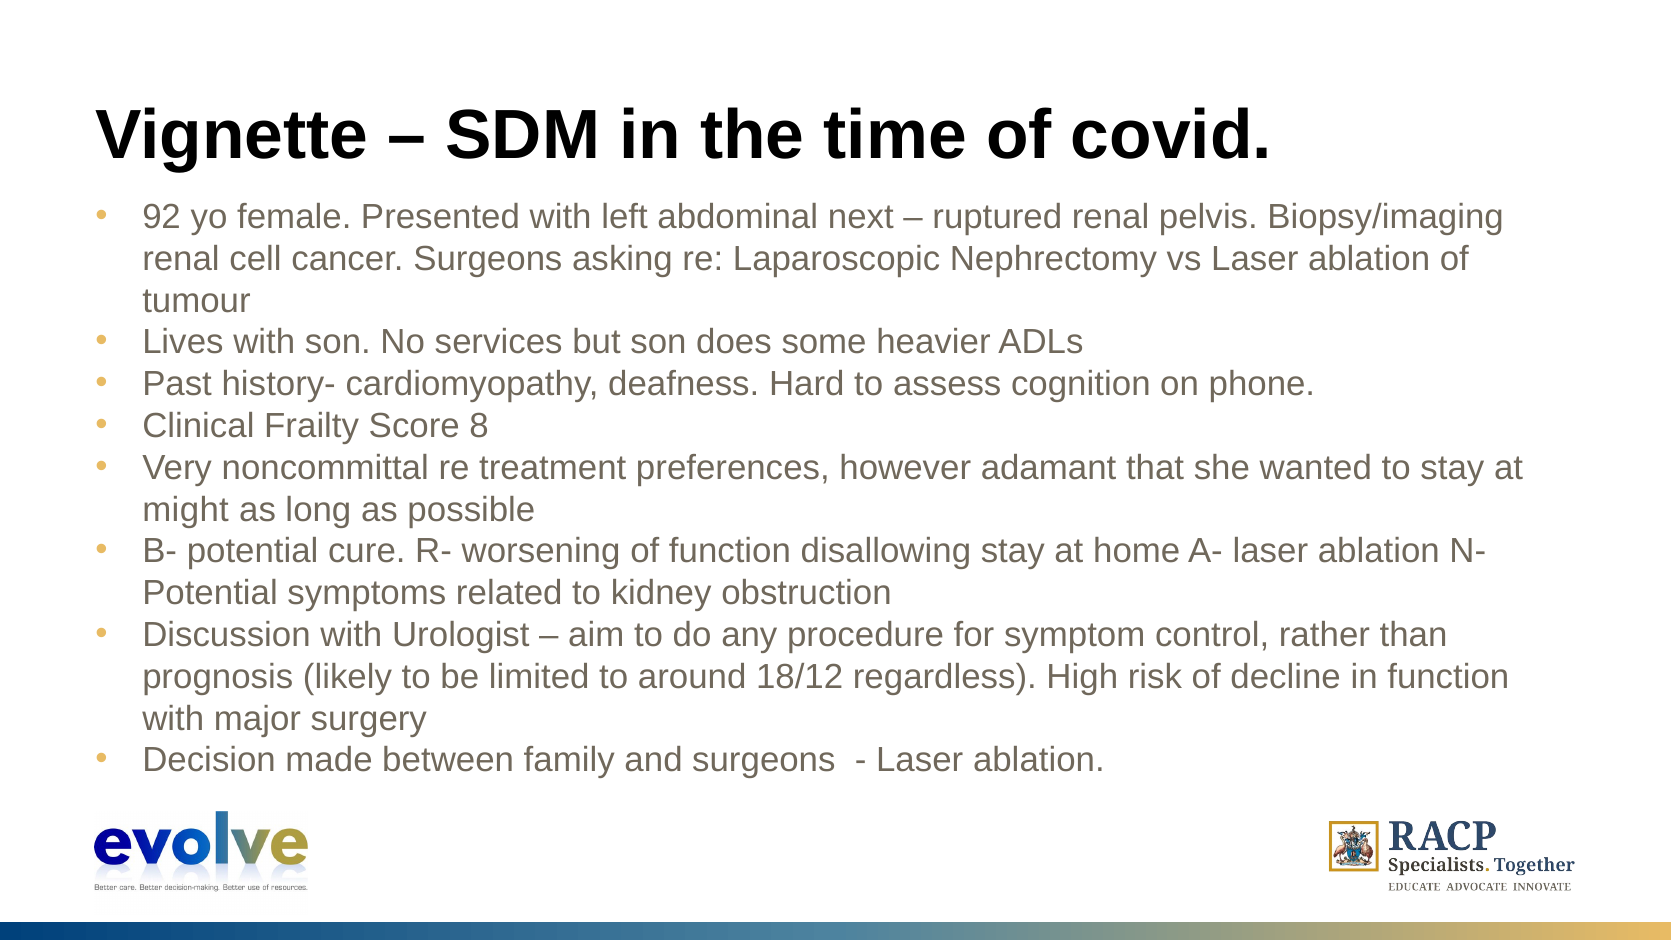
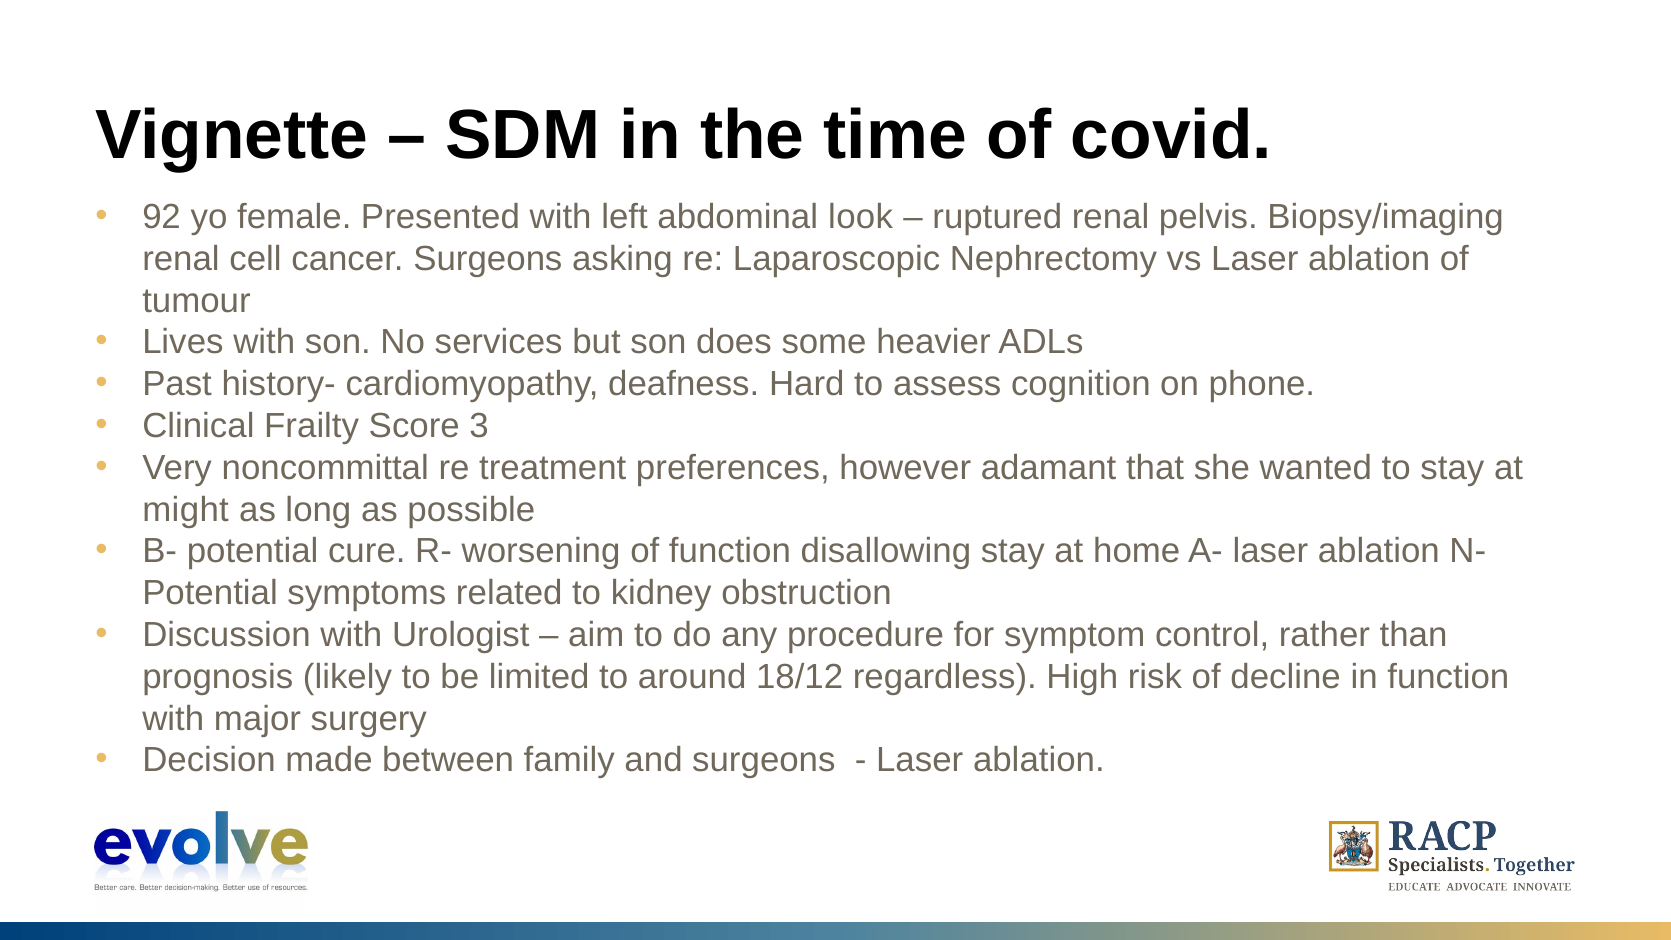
next: next -> look
8: 8 -> 3
